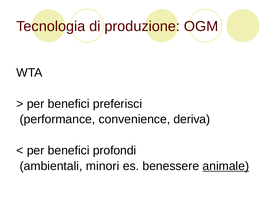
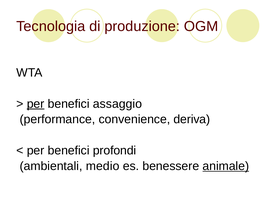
per at (36, 104) underline: none -> present
preferisci: preferisci -> assaggio
minori: minori -> medio
